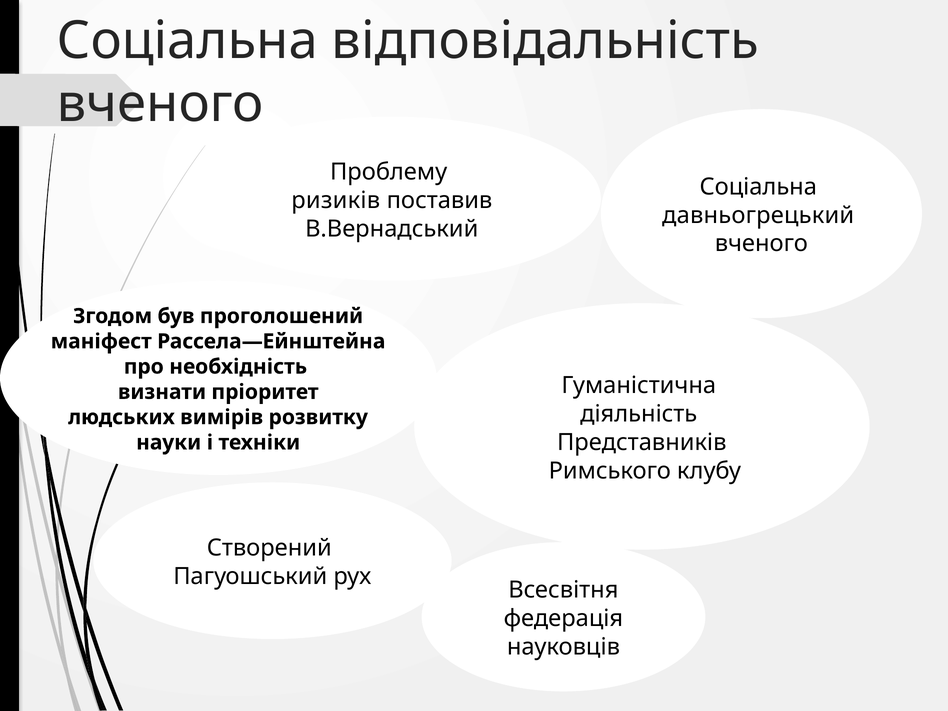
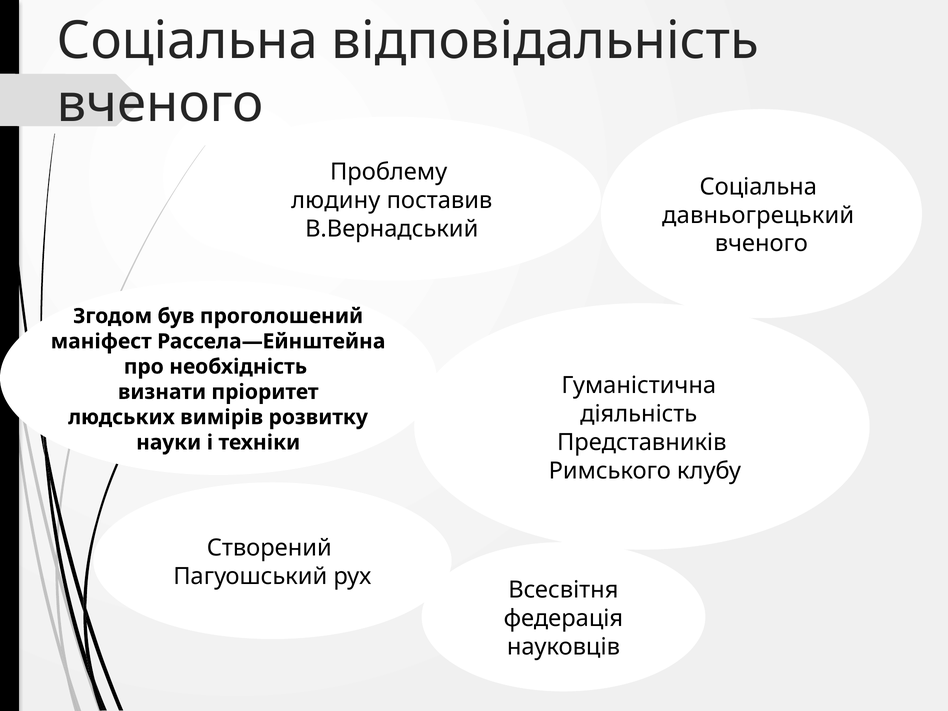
ризиків: ризиків -> людину
